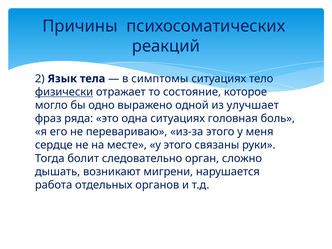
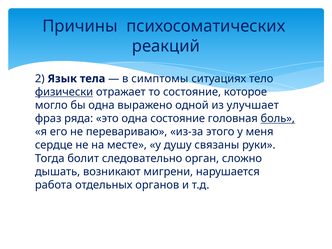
бы одно: одно -> одна
одна ситуациях: ситуациях -> состояние
боль underline: none -> present
у этого: этого -> душу
